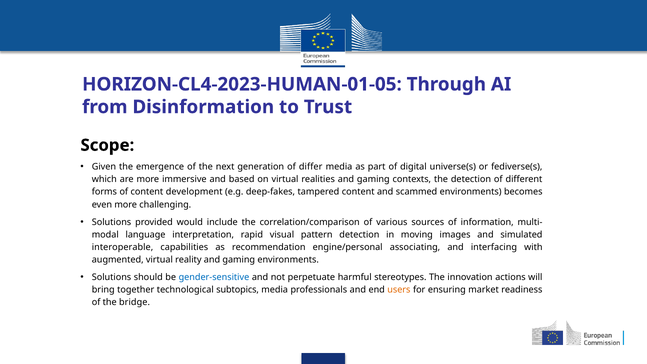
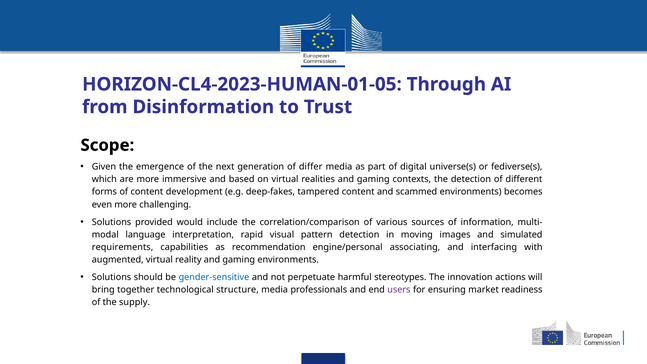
interoperable: interoperable -> requirements
subtopics: subtopics -> structure
users colour: orange -> purple
bridge: bridge -> supply
